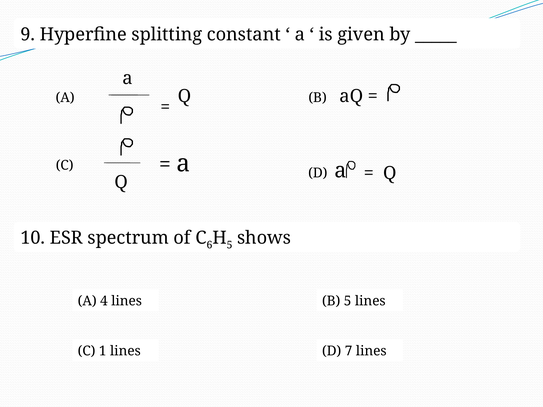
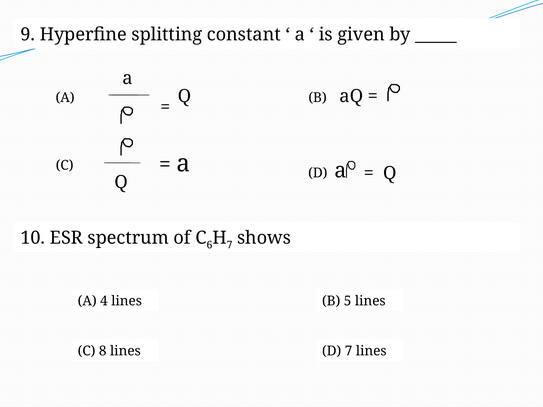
5 at (230, 245): 5 -> 7
1: 1 -> 8
